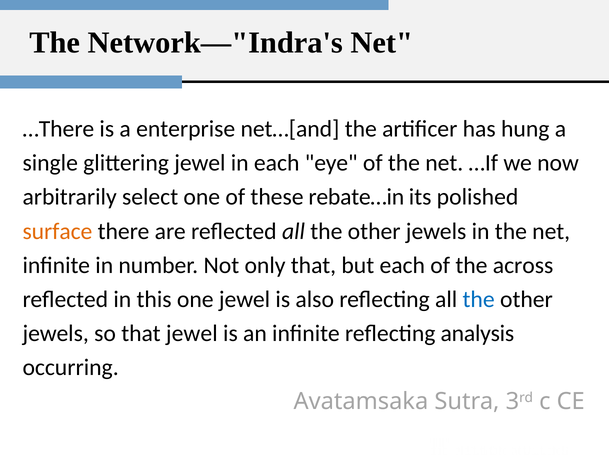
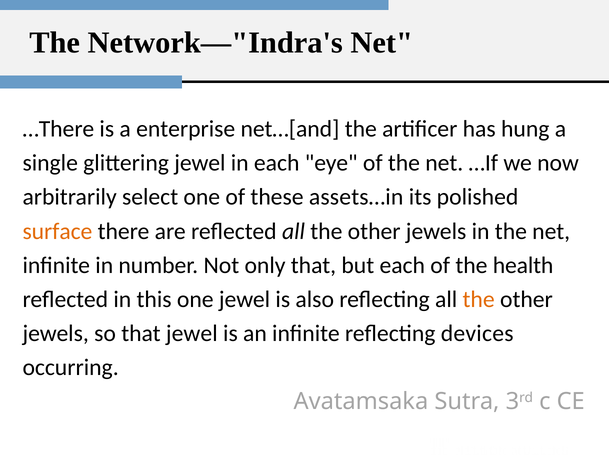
rebate…in: rebate…in -> assets…in
across: across -> health
the at (479, 299) colour: blue -> orange
analysis: analysis -> devices
